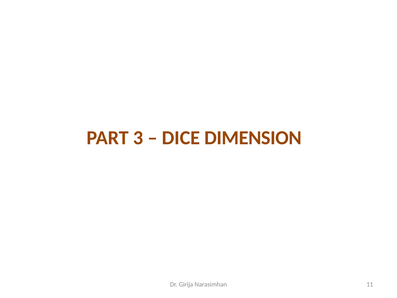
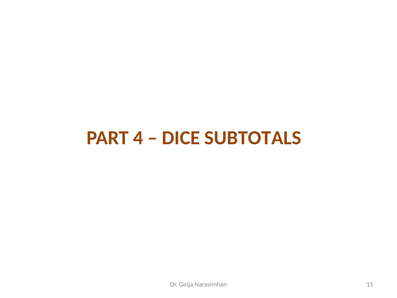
3: 3 -> 4
DIMENSION: DIMENSION -> SUBTOTALS
